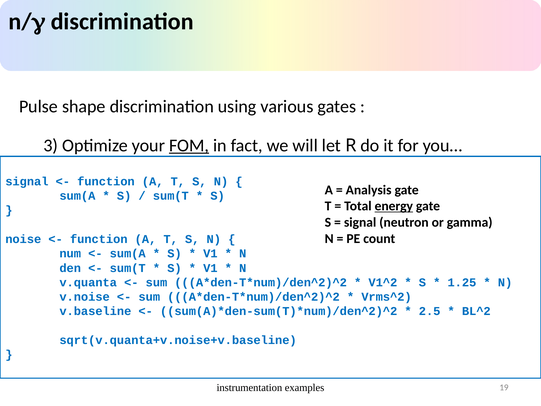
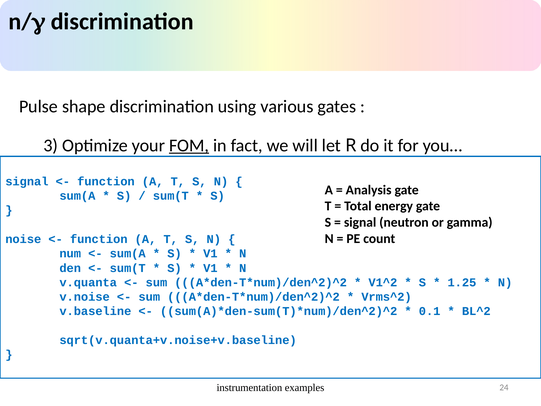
energy underline: present -> none
2.5: 2.5 -> 0.1
19: 19 -> 24
